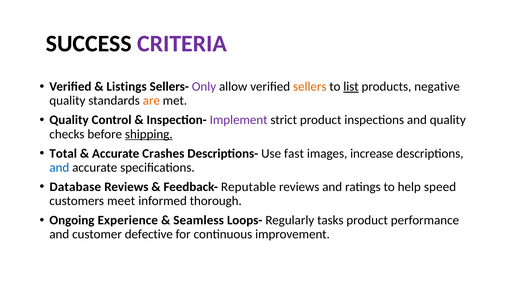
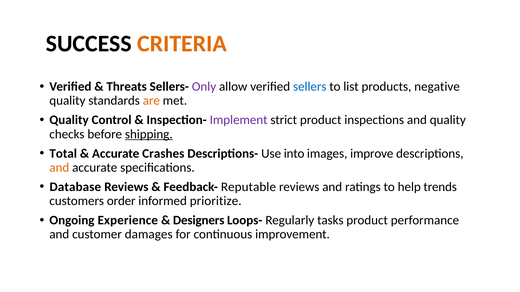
CRITERIA colour: purple -> orange
Listings: Listings -> Threats
sellers colour: orange -> blue
list underline: present -> none
fast: fast -> into
increase: increase -> improve
and at (59, 168) colour: blue -> orange
speed: speed -> trends
meet: meet -> order
thorough: thorough -> prioritize
Seamless: Seamless -> Designers
defective: defective -> damages
